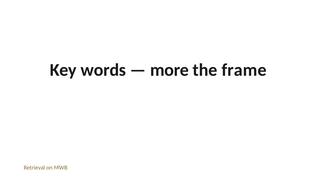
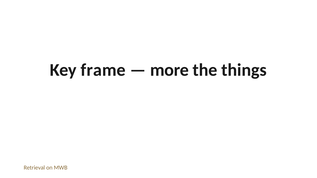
words: words -> frame
frame: frame -> things
